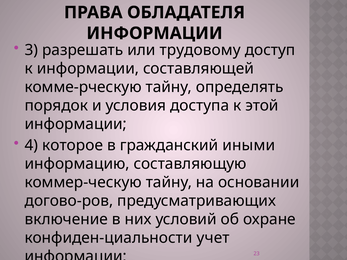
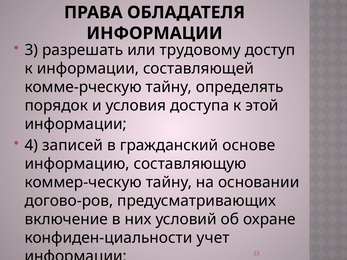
которое: которое -> записей
иными: иными -> основе
